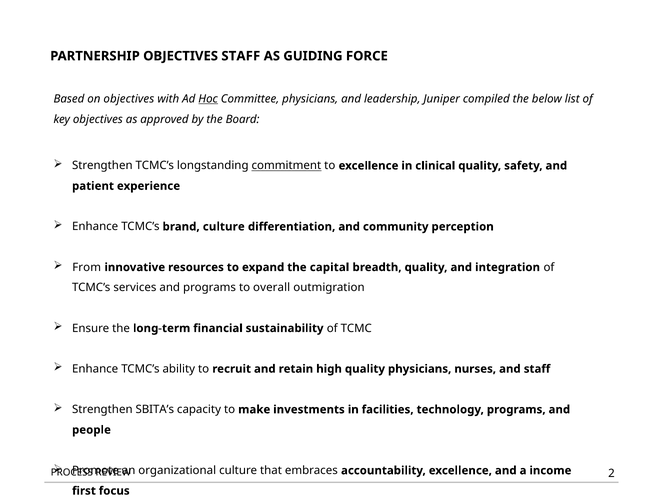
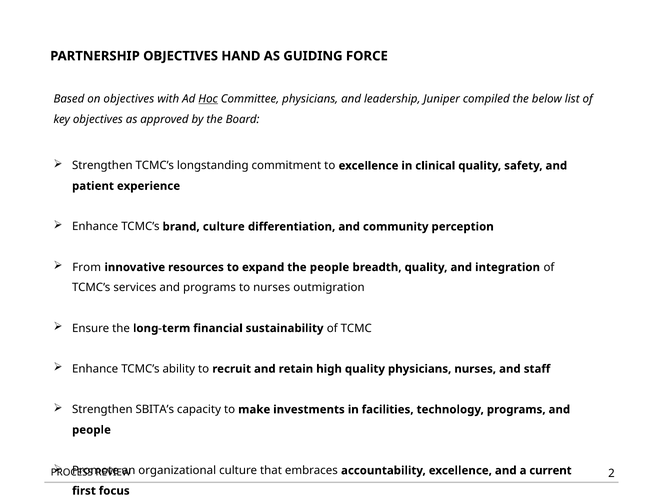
OBJECTIVES STAFF: STAFF -> HAND
commitment underline: present -> none
the capital: capital -> people
to overall: overall -> nurses
income: income -> current
